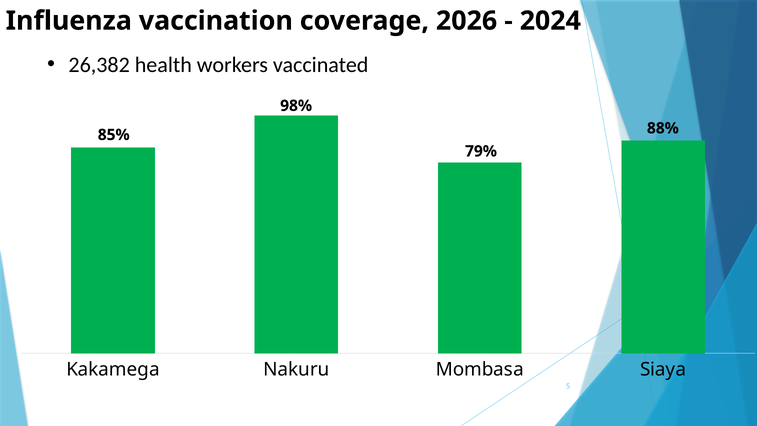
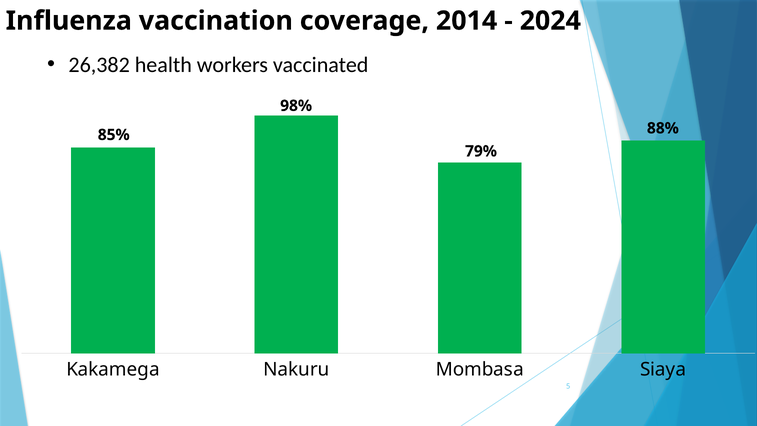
2026: 2026 -> 2014
